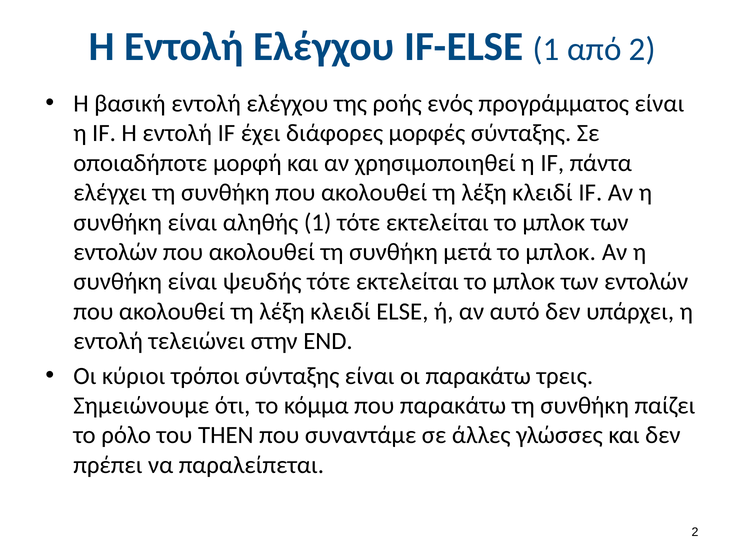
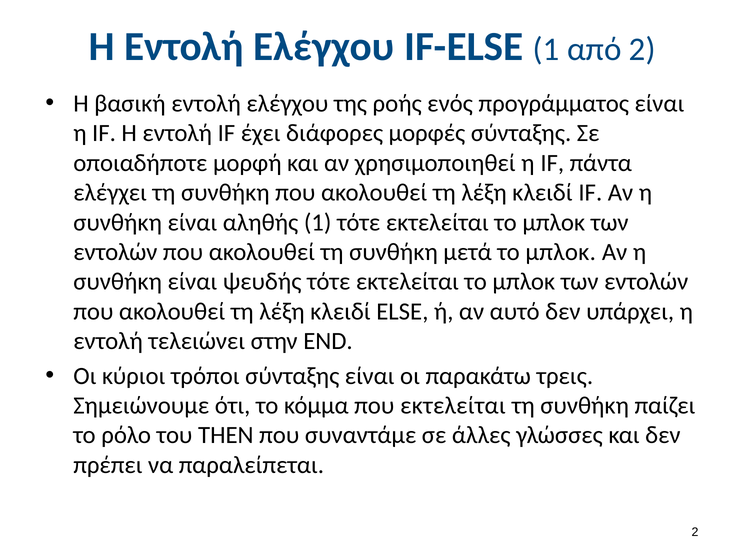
που παρακάτω: παρακάτω -> εκτελείται
